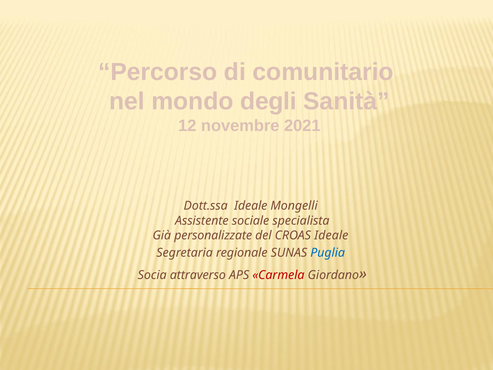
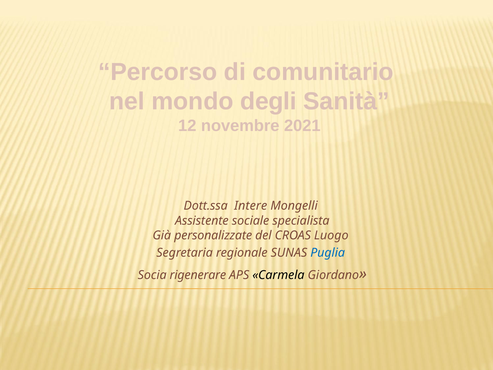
Dott.ssa Ideale: Ideale -> Intere
CROAS Ideale: Ideale -> Luogo
attraverso: attraverso -> rigenerare
Carmela colour: red -> black
